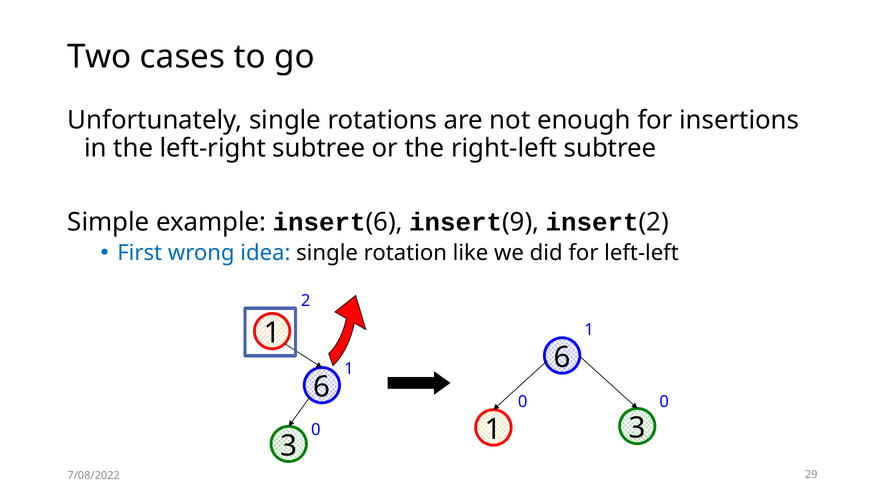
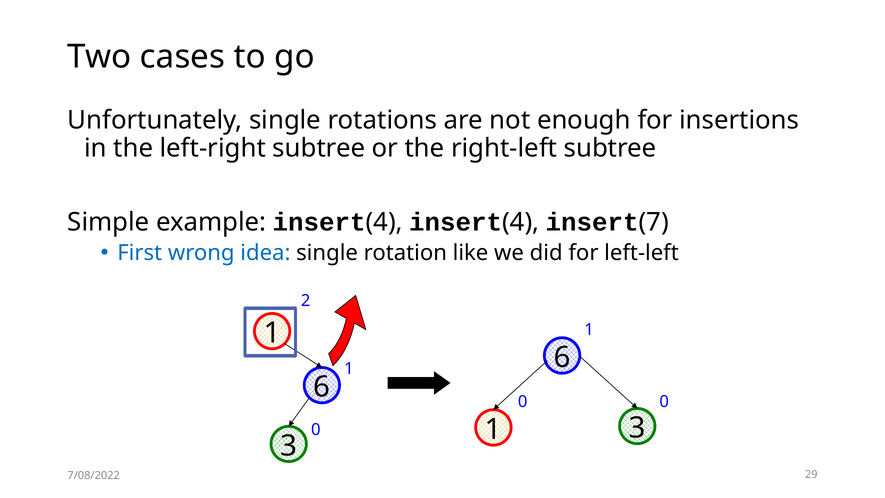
6 at (384, 222): 6 -> 4
9 at (521, 222): 9 -> 4
2 at (654, 222): 2 -> 7
